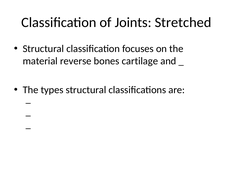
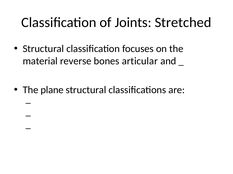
cartilage: cartilage -> articular
types: types -> plane
